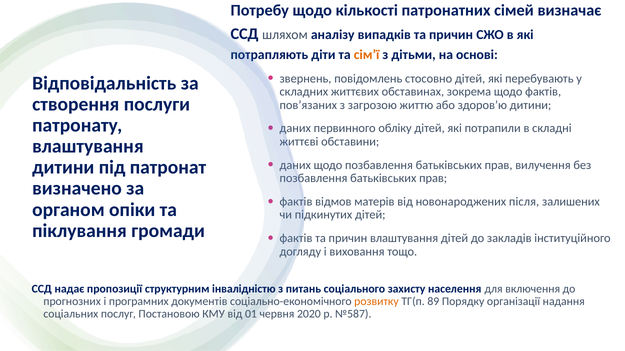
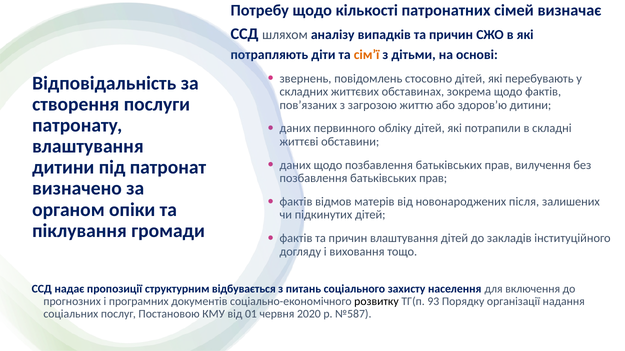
інвалідністю: інвалідністю -> відбувається
розвитку colour: orange -> black
89: 89 -> 93
